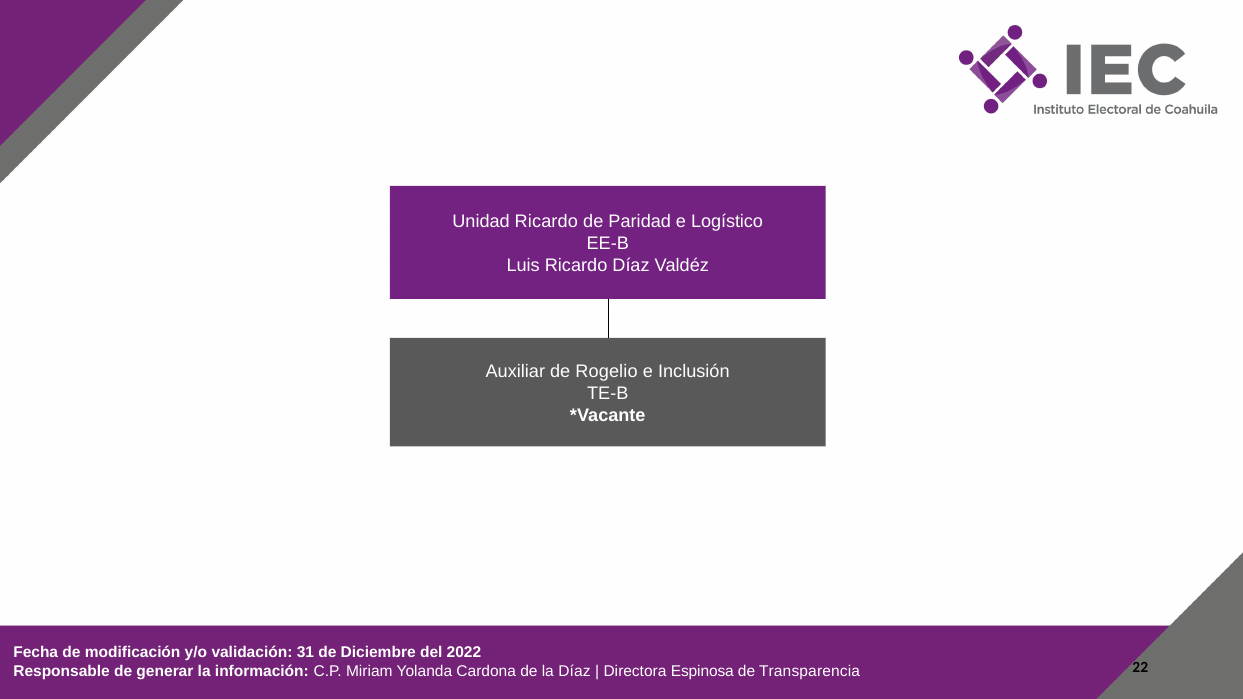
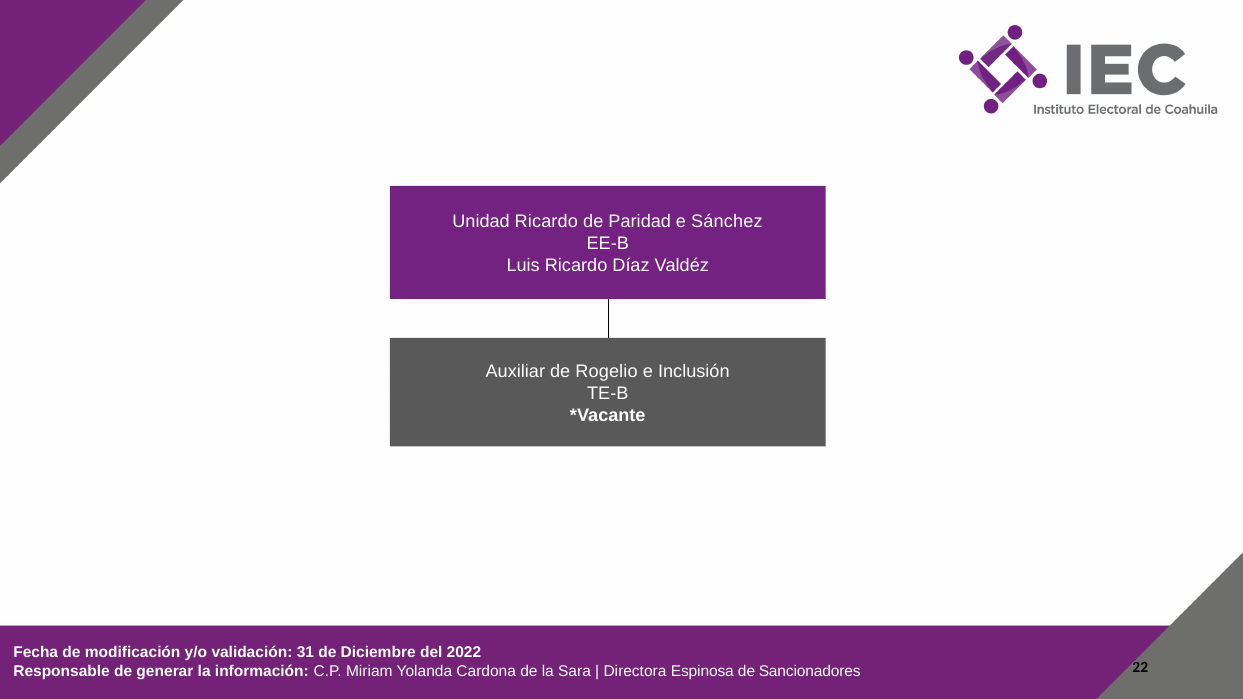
Logístico: Logístico -> Sánchez
la Díaz: Díaz -> Sara
Transparencia: Transparencia -> Sancionadores
